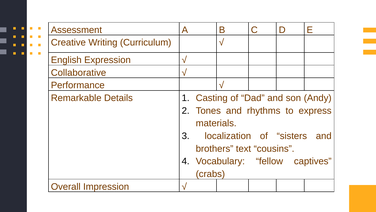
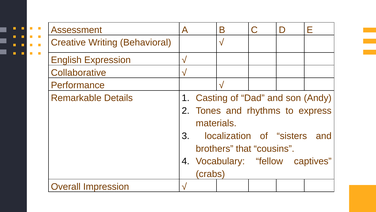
Curriculum: Curriculum -> Behavioral
text: text -> that
